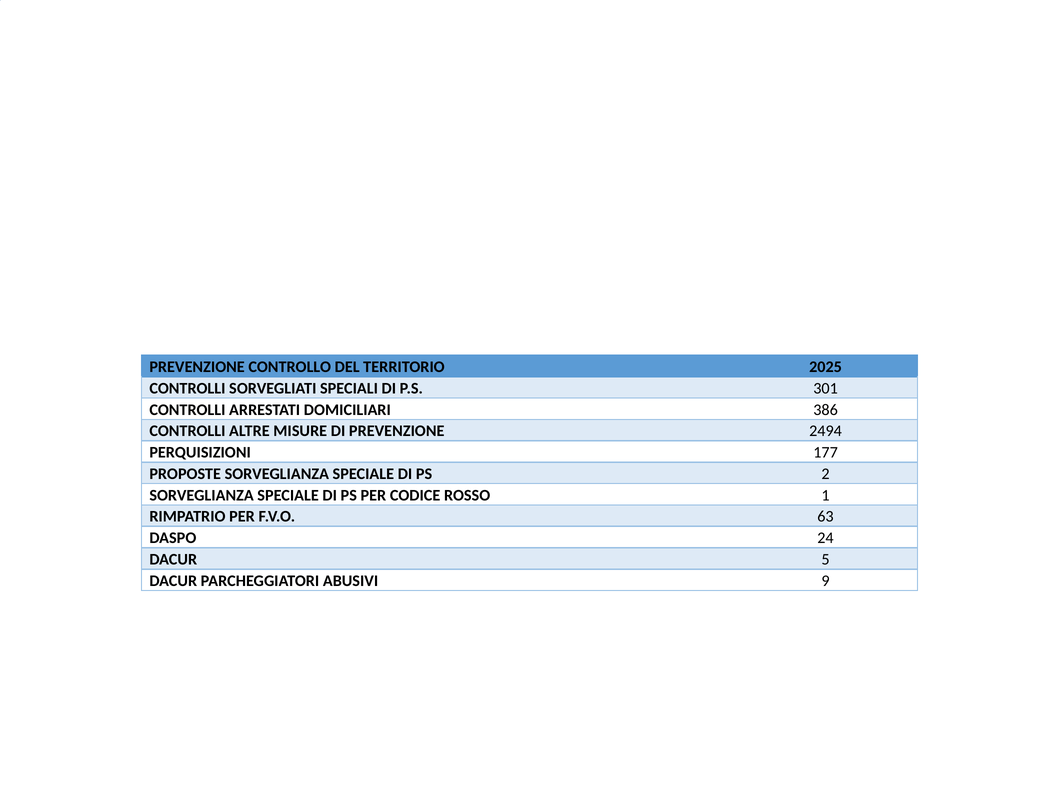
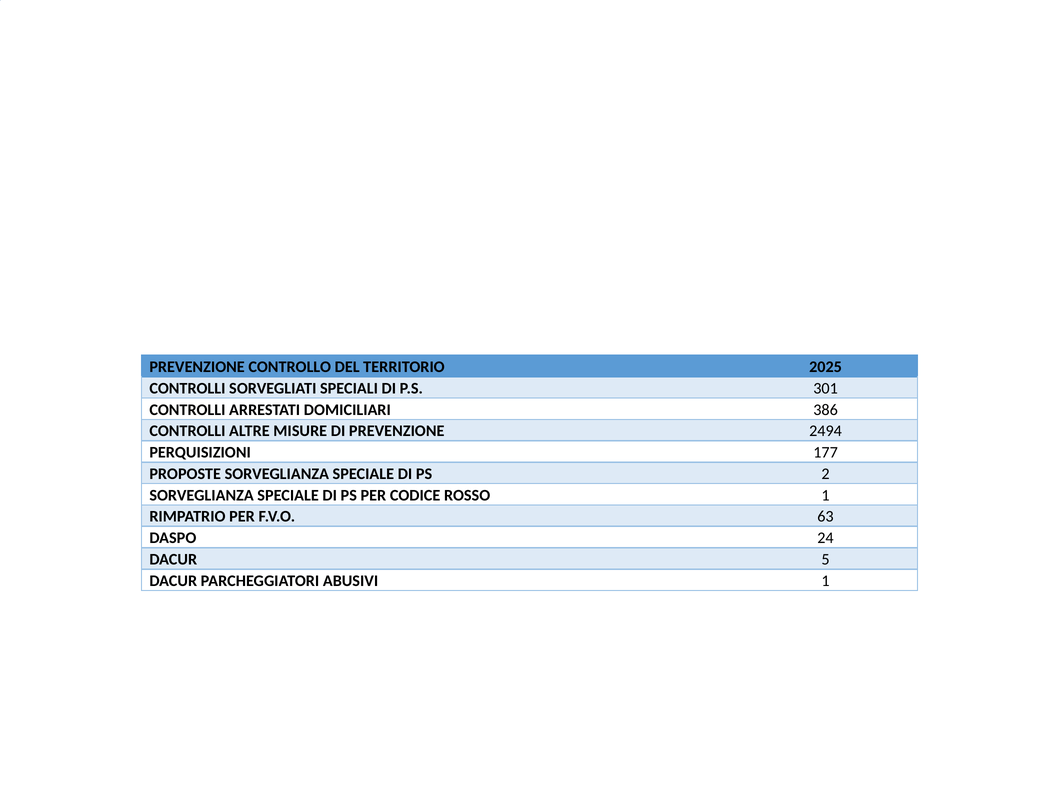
ABUSIVI 9: 9 -> 1
